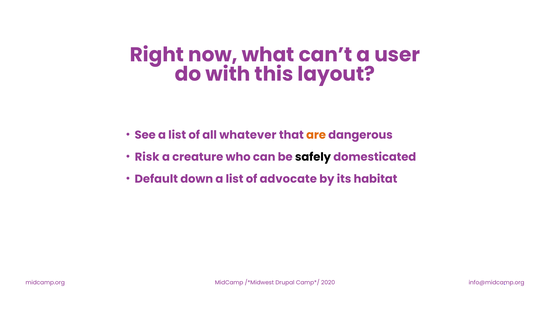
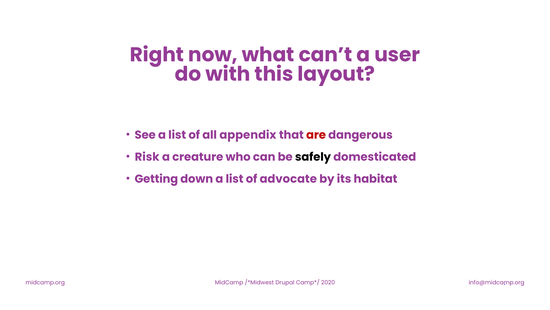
whatever: whatever -> appendix
are colour: orange -> red
Default: Default -> Getting
